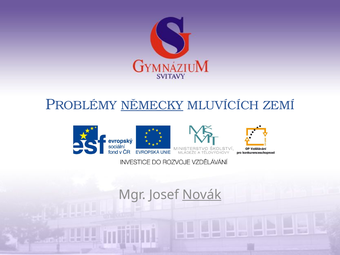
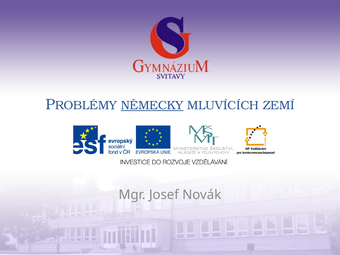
Novák underline: present -> none
